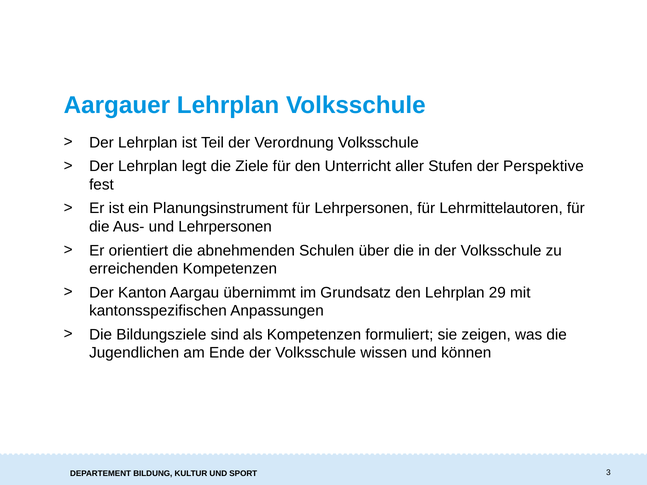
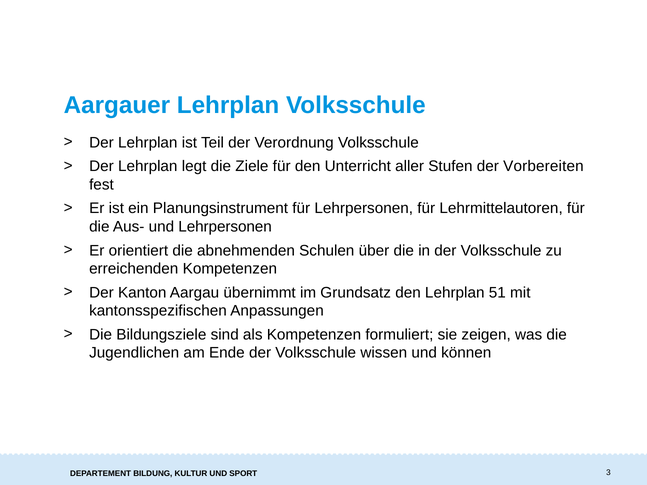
Perspektive: Perspektive -> Vorbereiten
29: 29 -> 51
